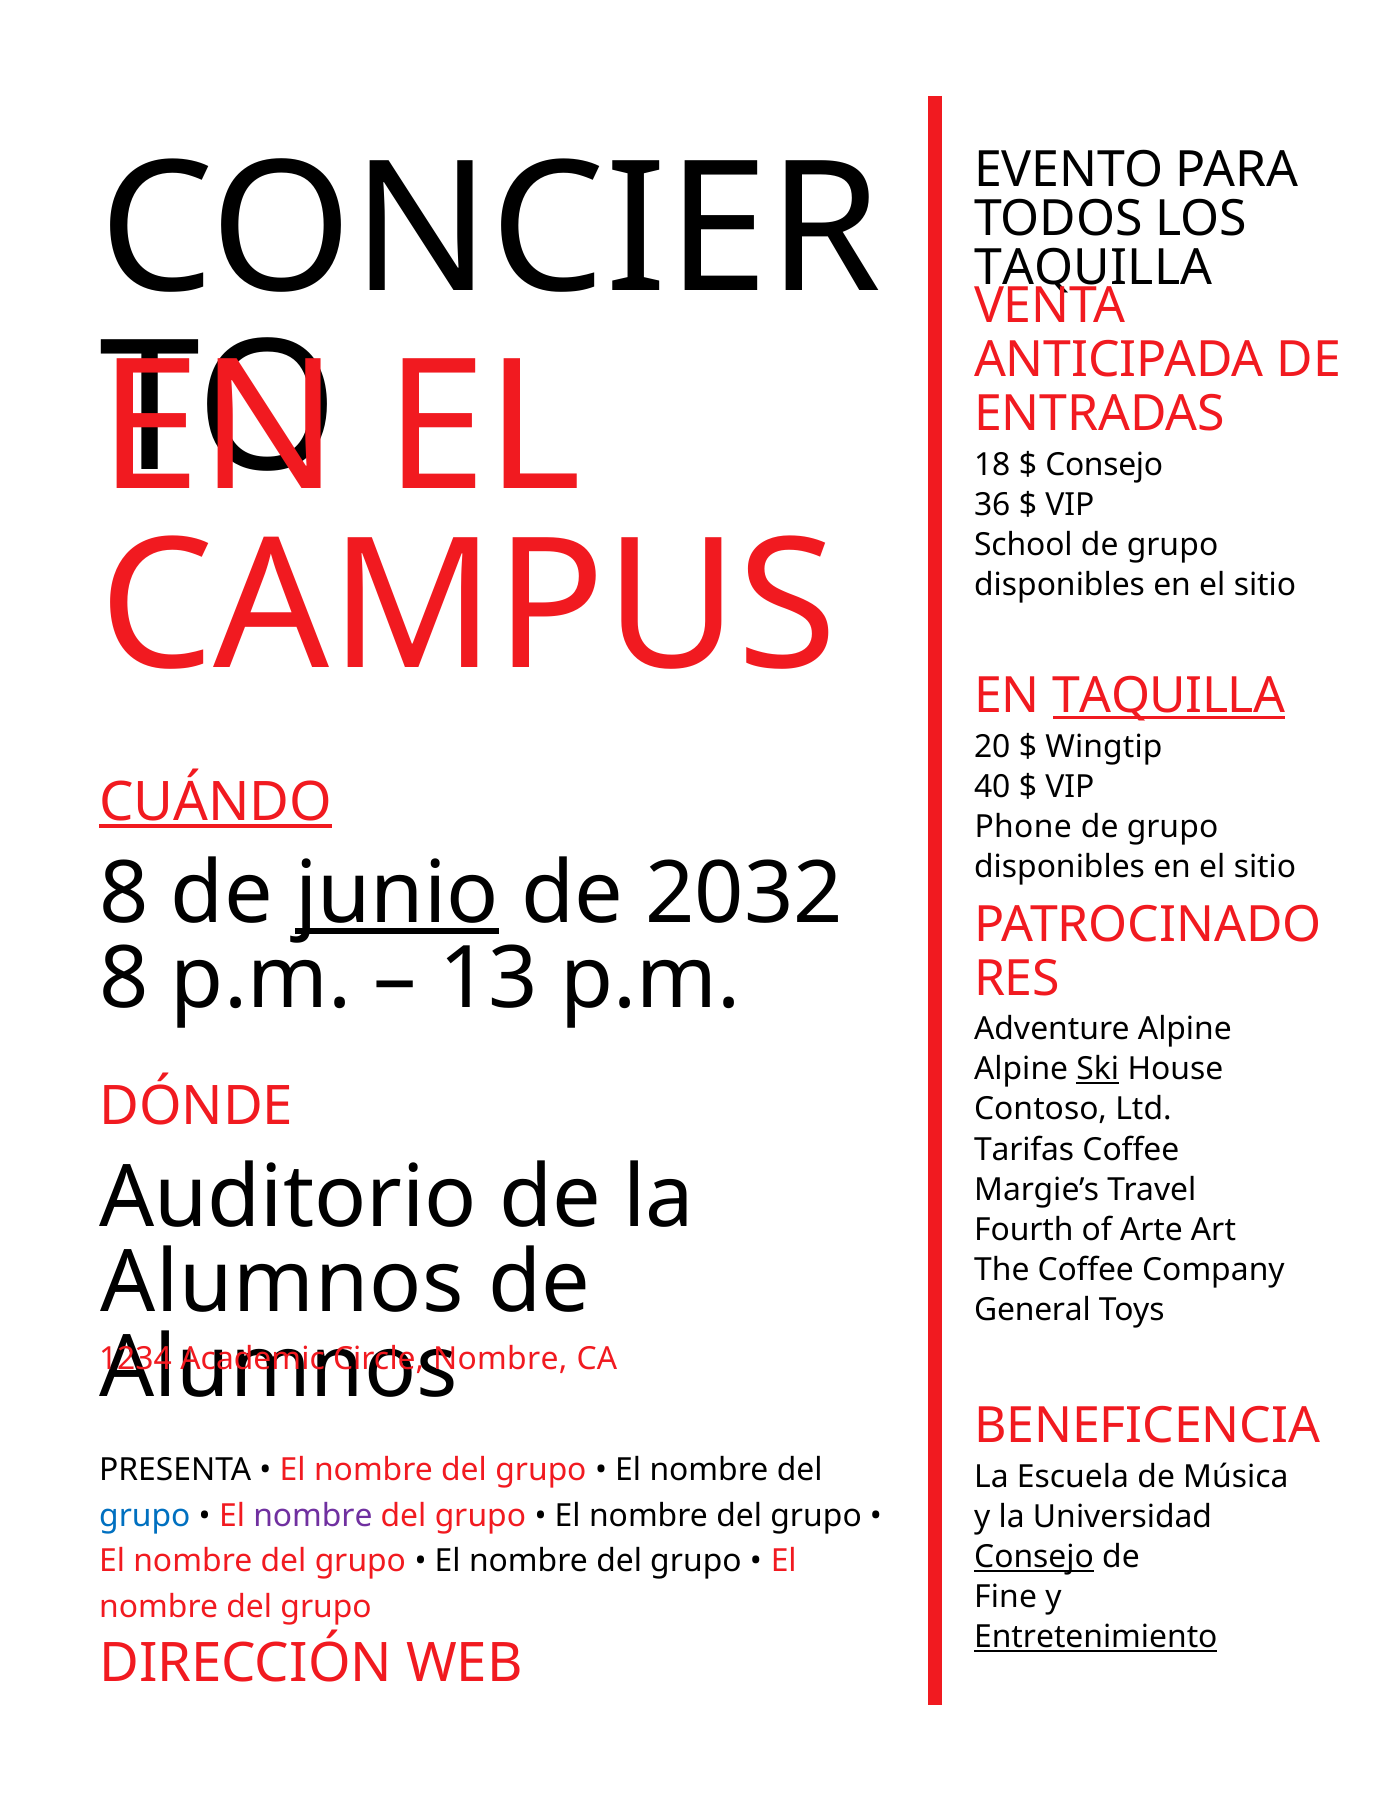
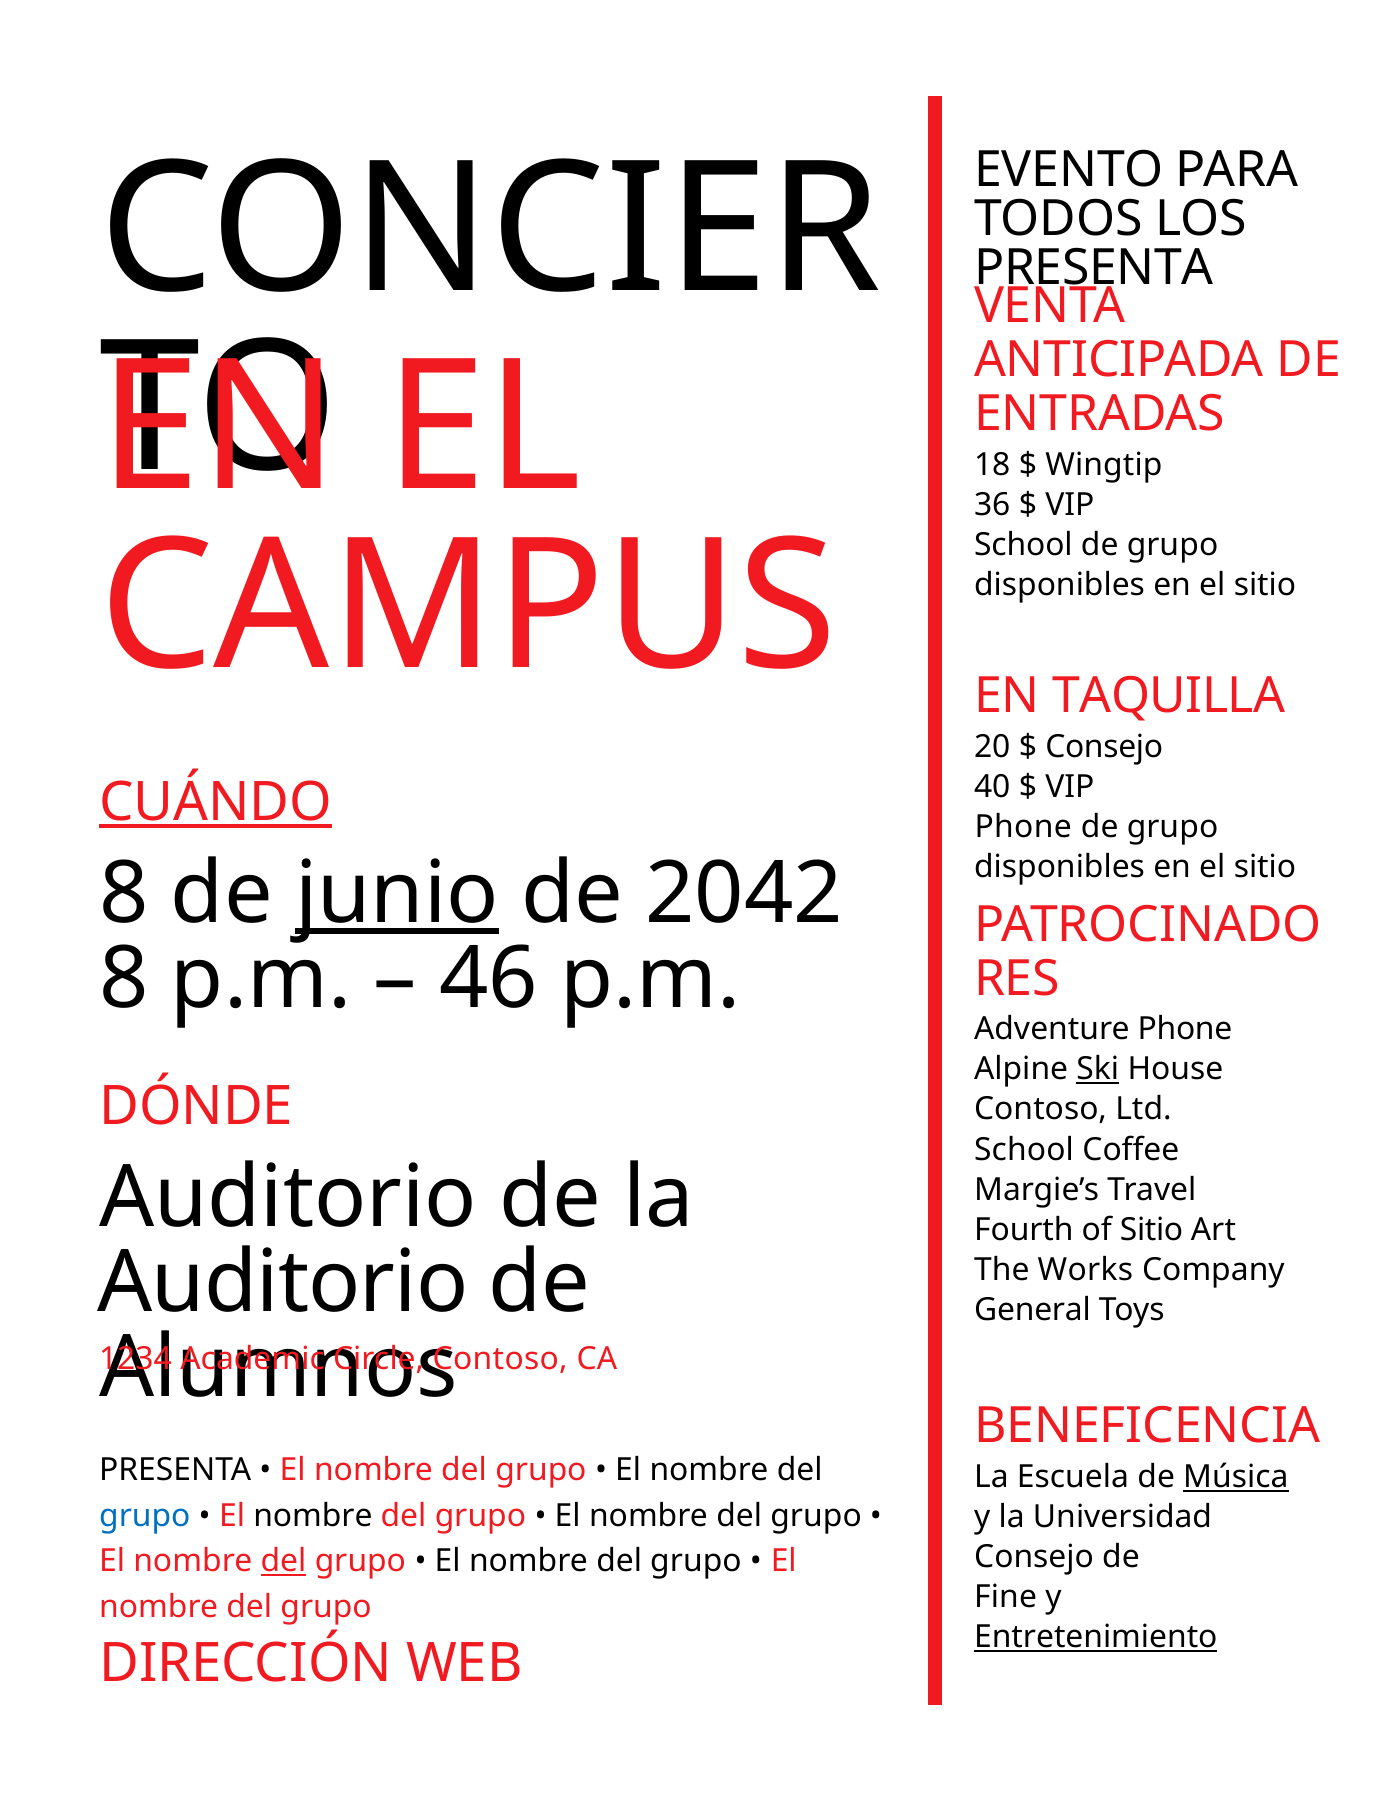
TAQUILLA at (1094, 268): TAQUILLA -> PRESENTA
Consejo at (1104, 465): Consejo -> Wingtip
TAQUILLA at (1169, 696) underline: present -> none
Wingtip at (1104, 747): Wingtip -> Consejo
2032: 2032 -> 2042
13: 13 -> 46
Adventure Alpine: Alpine -> Phone
Tarifas at (1024, 1150): Tarifas -> School
of Arte: Arte -> Sitio
Alumnos at (282, 1283): Alumnos -> Auditorio
The Coffee: Coffee -> Works
Nombre at (500, 1359): Nombre -> Contoso
Música underline: none -> present
nombre at (313, 1516) colour: purple -> black
Consejo at (1034, 1557) underline: present -> none
del at (283, 1562) underline: none -> present
